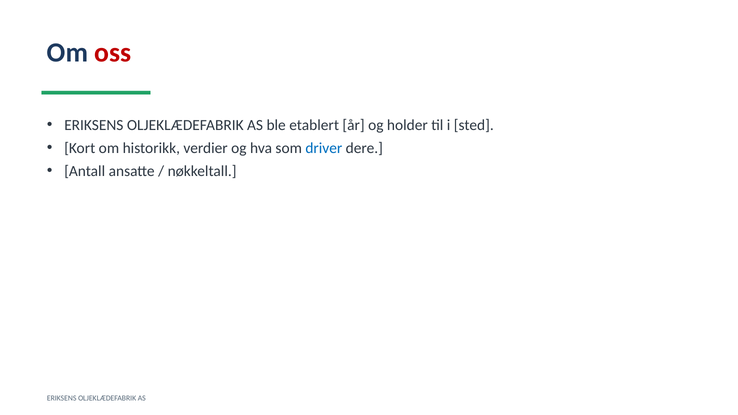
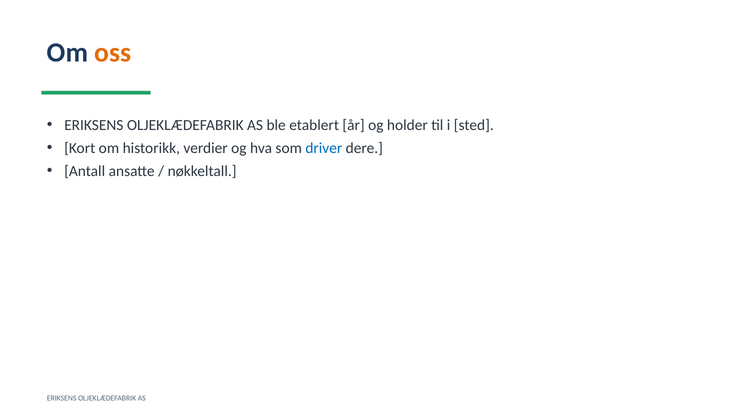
oss colour: red -> orange
